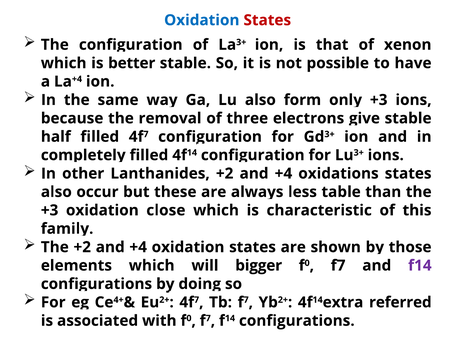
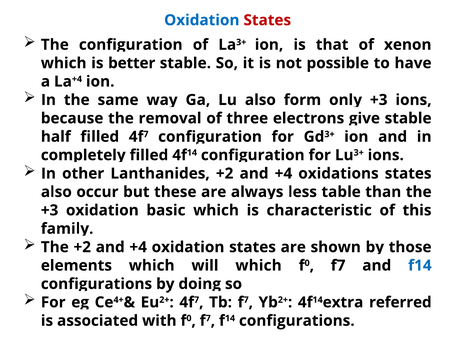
close: close -> basic
bigger at (259, 265): bigger -> which
f14 at (420, 265) colour: purple -> blue
